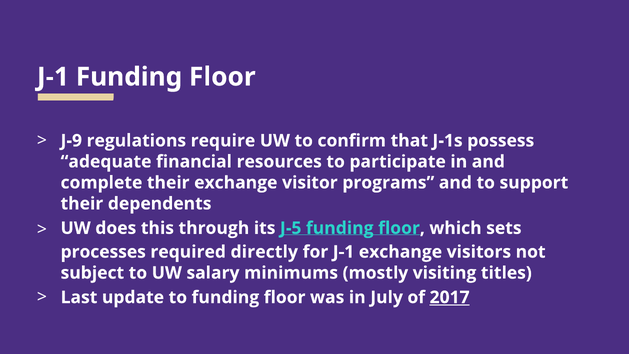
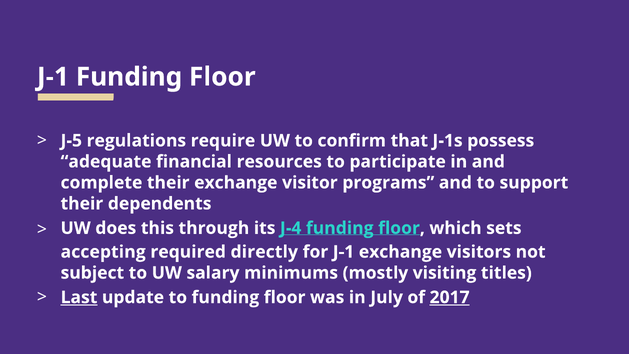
J-9: J-9 -> J-5
J-5: J-5 -> J-4
processes: processes -> accepting
Last underline: none -> present
